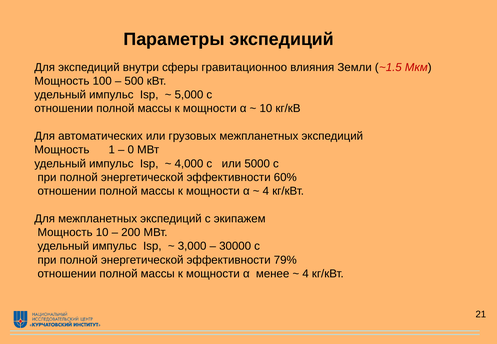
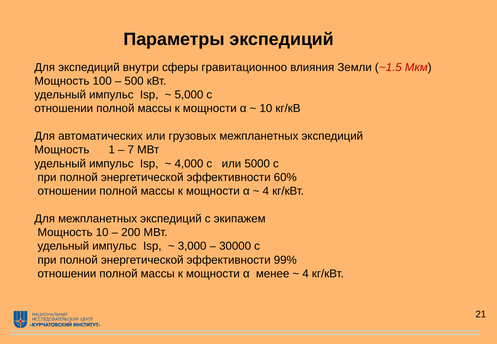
0: 0 -> 7
79%: 79% -> 99%
